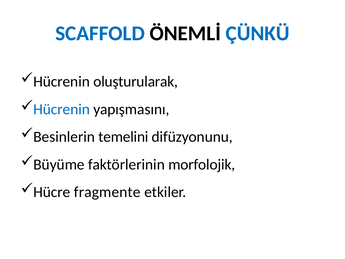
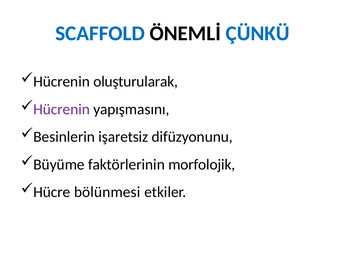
Hücrenin at (62, 109) colour: blue -> purple
temelini: temelini -> işaretsiz
fragmente: fragmente -> bölünmesi
